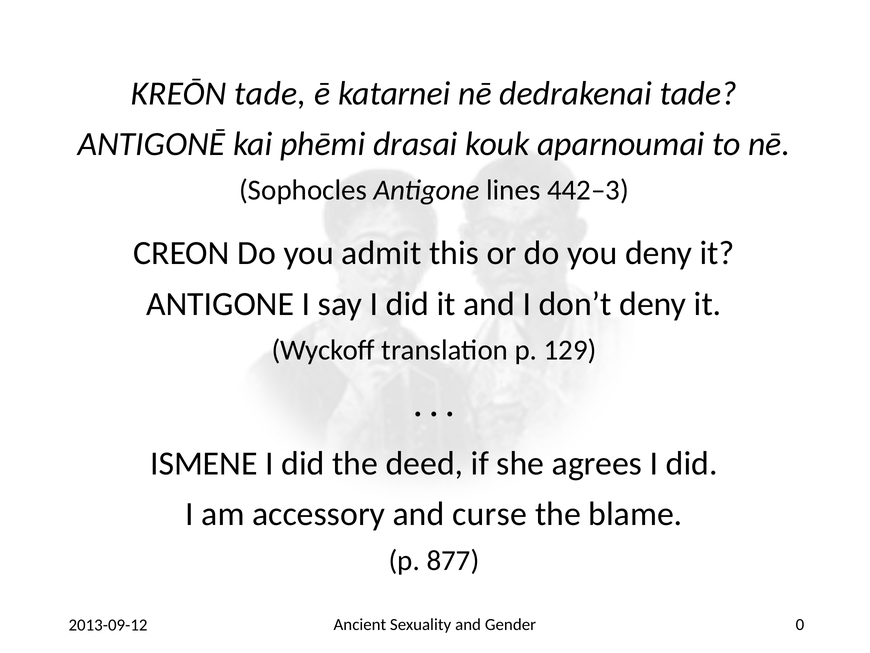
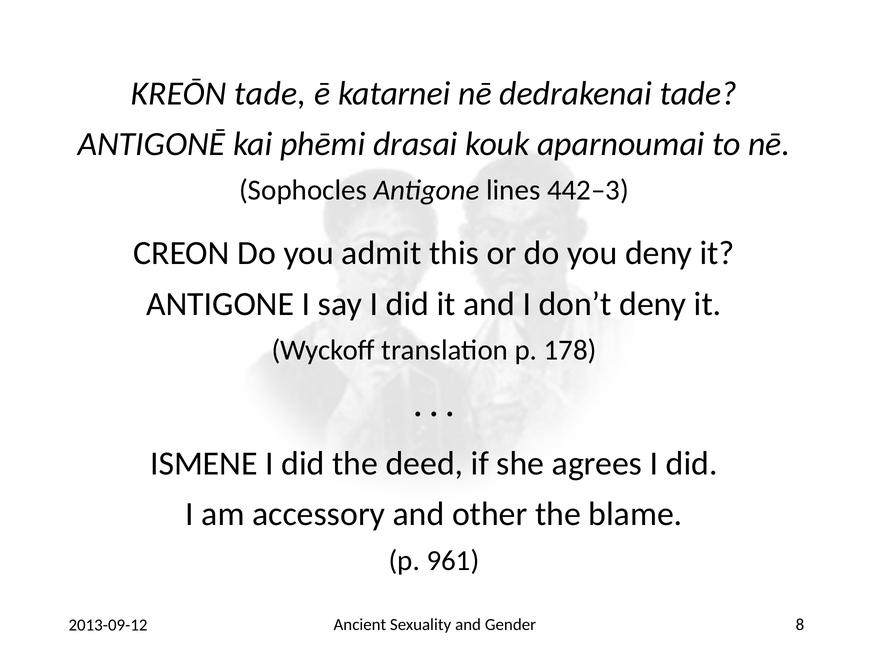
129: 129 -> 178
curse: curse -> other
877: 877 -> 961
0: 0 -> 8
